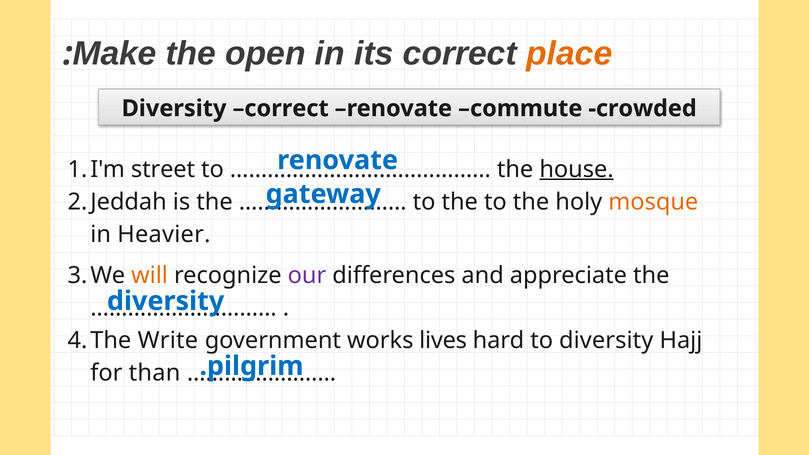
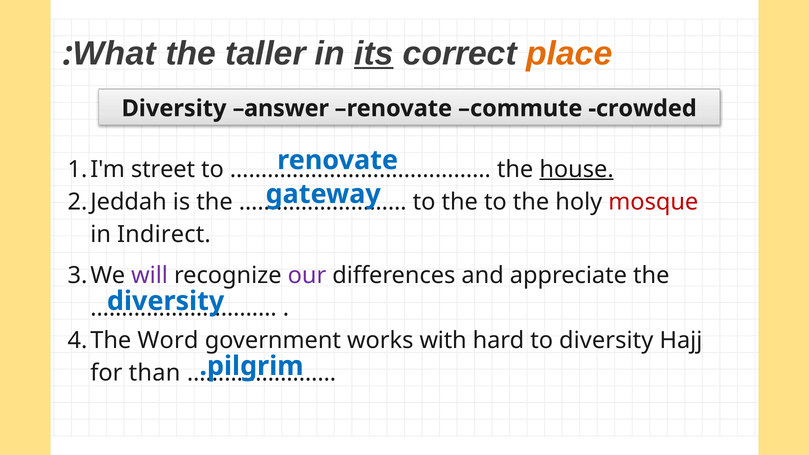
Make: Make -> What
open: open -> taller
its underline: none -> present
Diversity correct: correct -> answer
mosque colour: orange -> red
Heavier: Heavier -> Indirect
will colour: orange -> purple
Write: Write -> Word
lives: lives -> with
